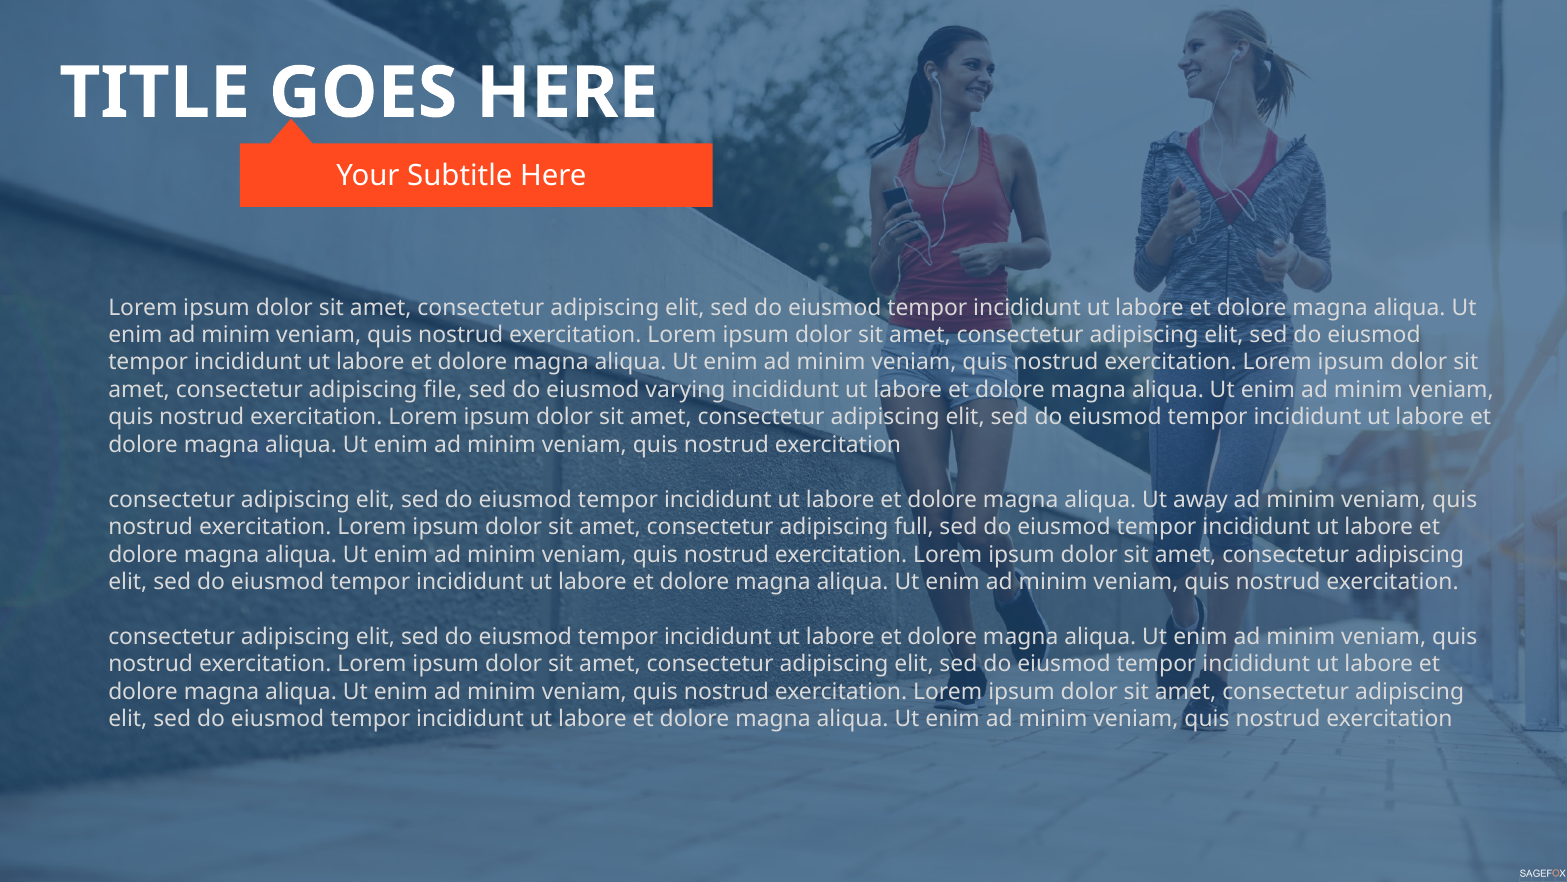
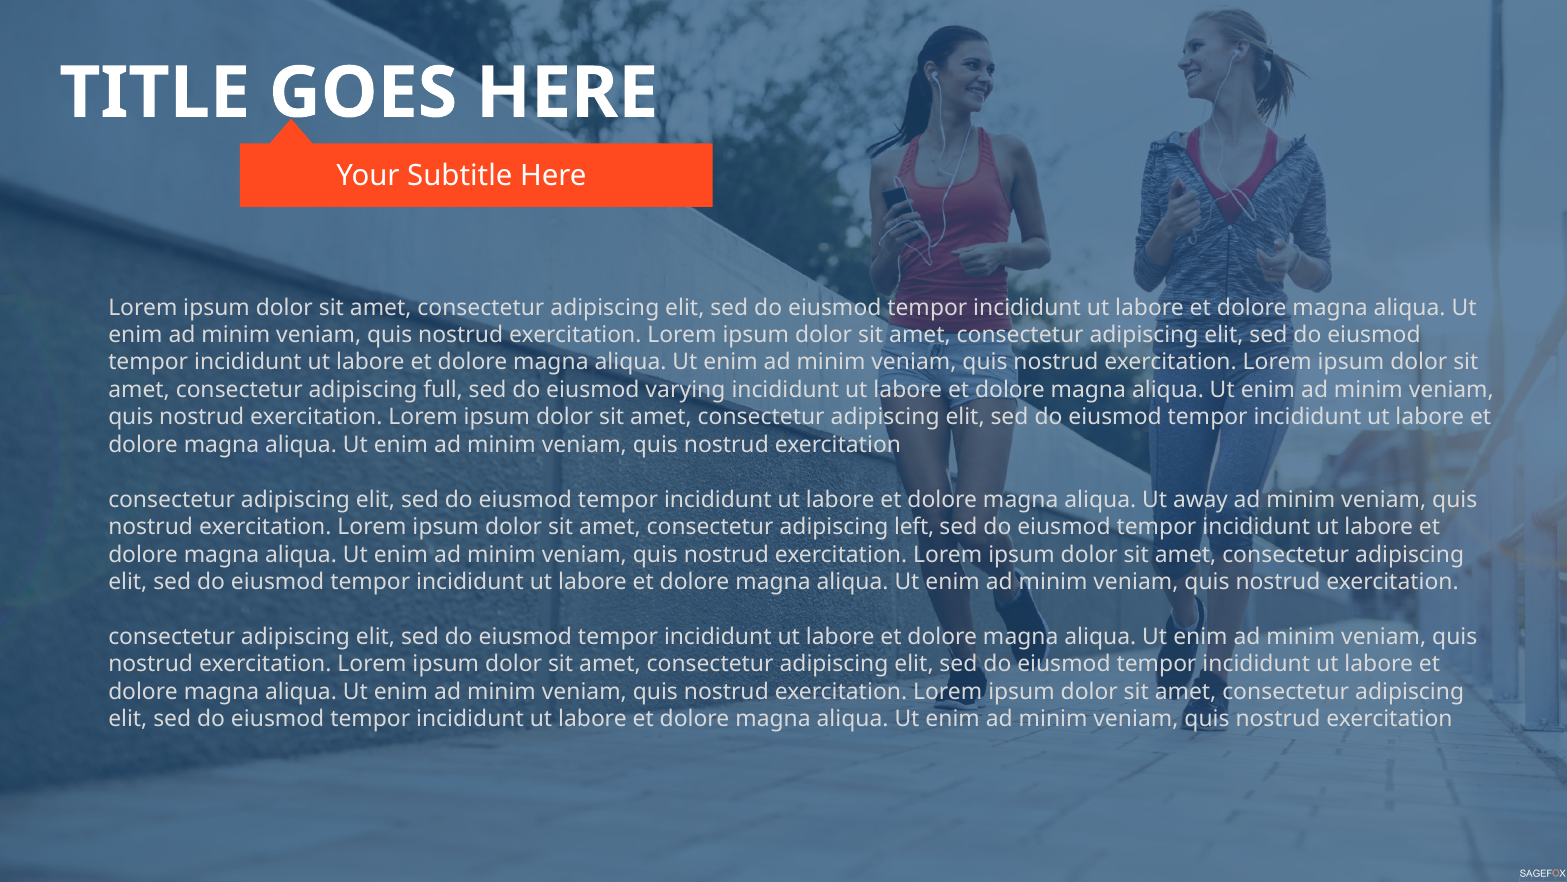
file: file -> full
full: full -> left
